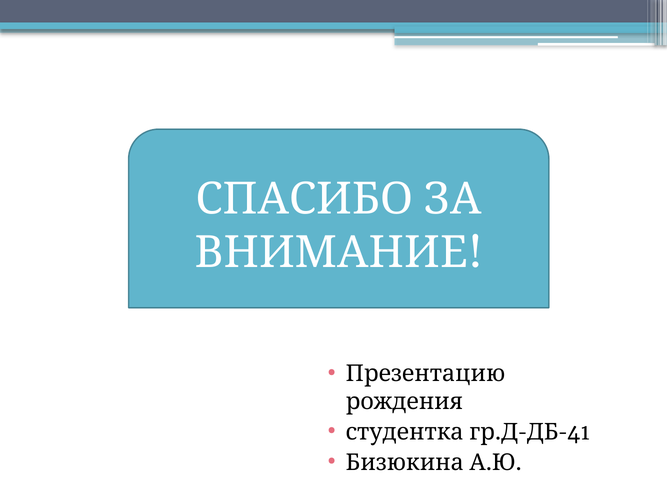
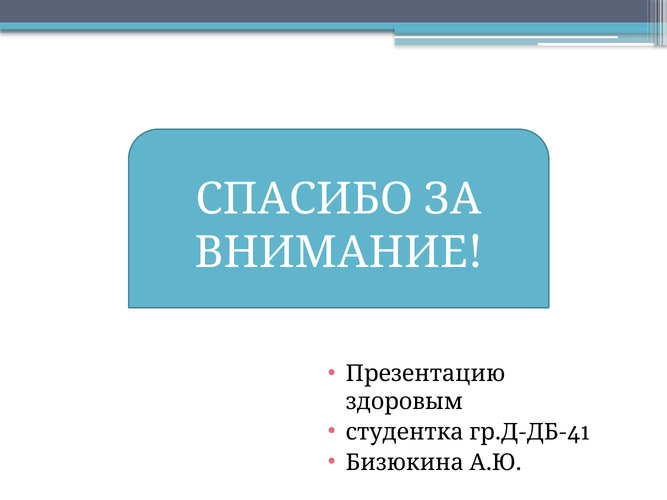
рождения: рождения -> здоровым
